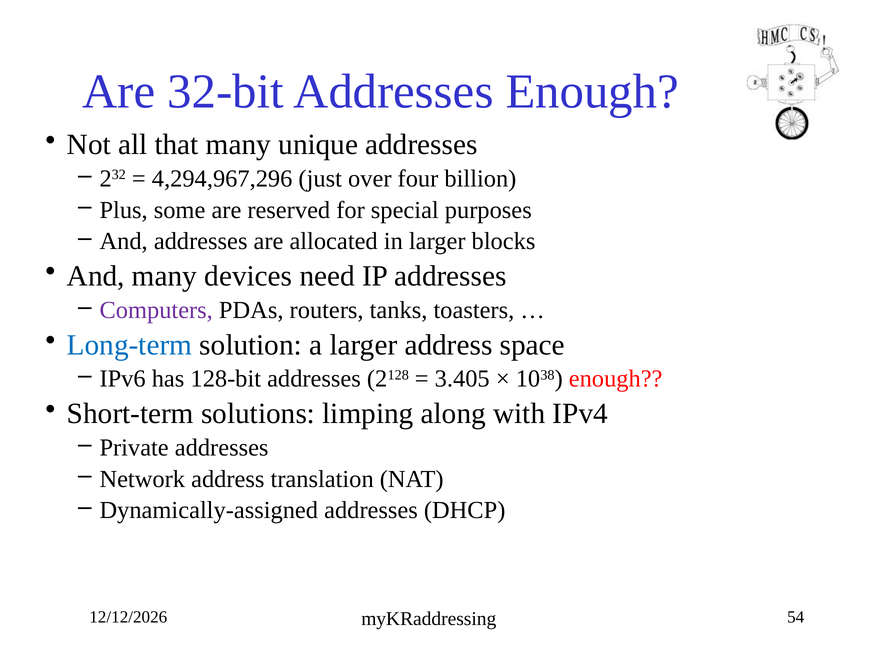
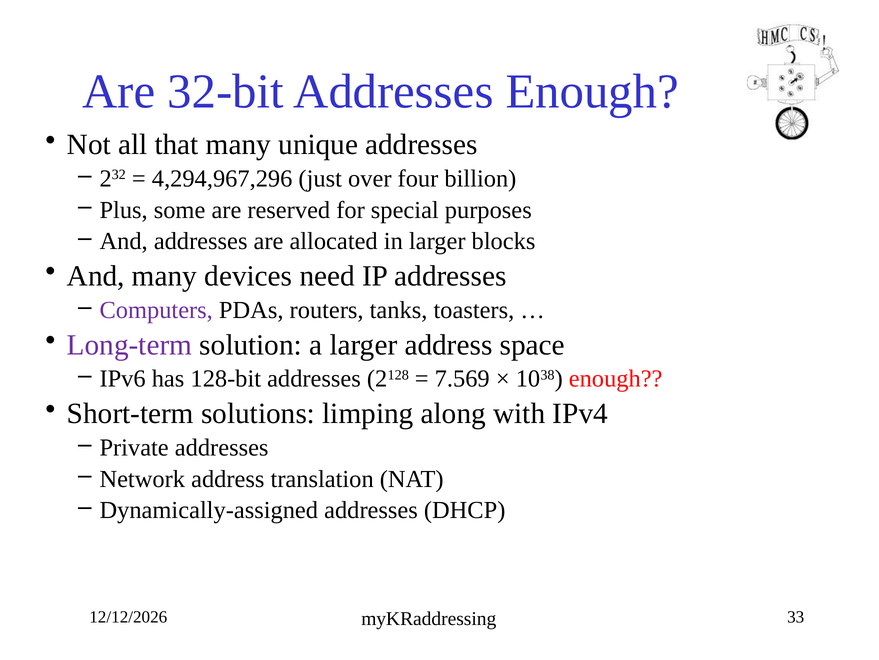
Long-term colour: blue -> purple
3.405: 3.405 -> 7.569
54: 54 -> 33
